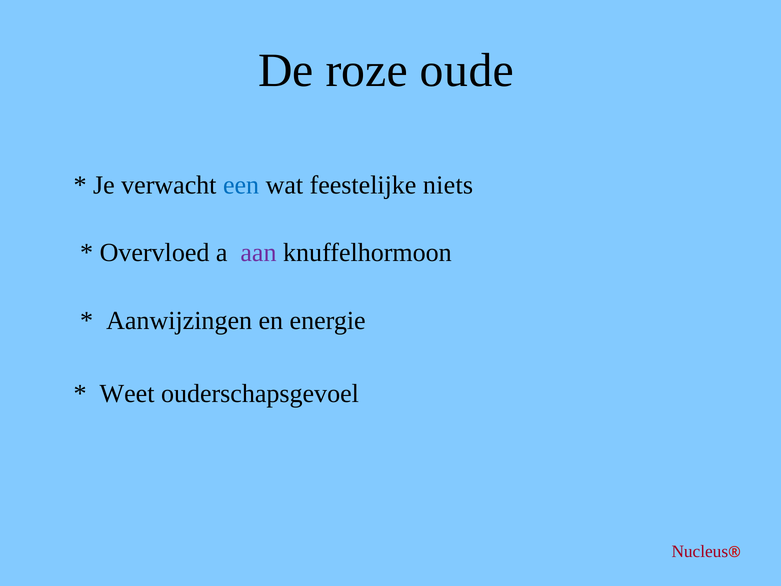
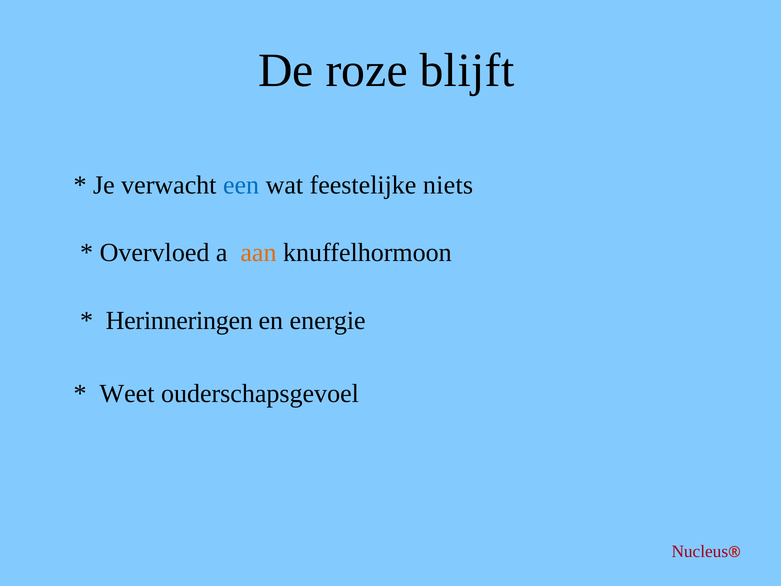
oude: oude -> blijft
aan colour: purple -> orange
Aanwijzingen: Aanwijzingen -> Herinneringen
